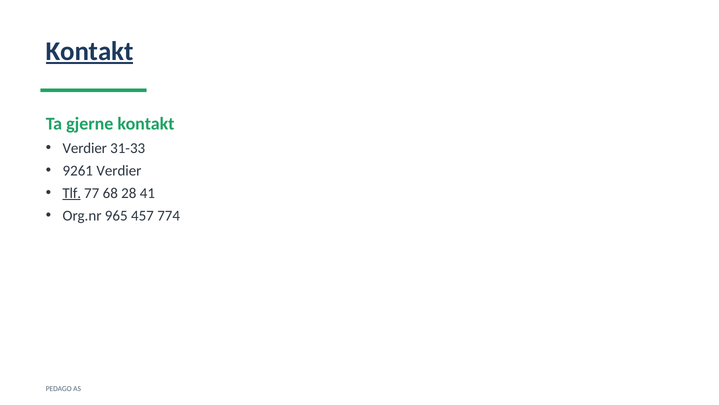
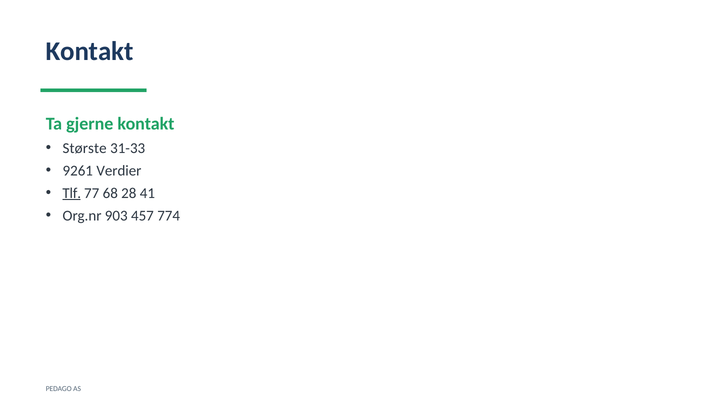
Kontakt at (90, 51) underline: present -> none
Verdier at (85, 148): Verdier -> Største
965: 965 -> 903
